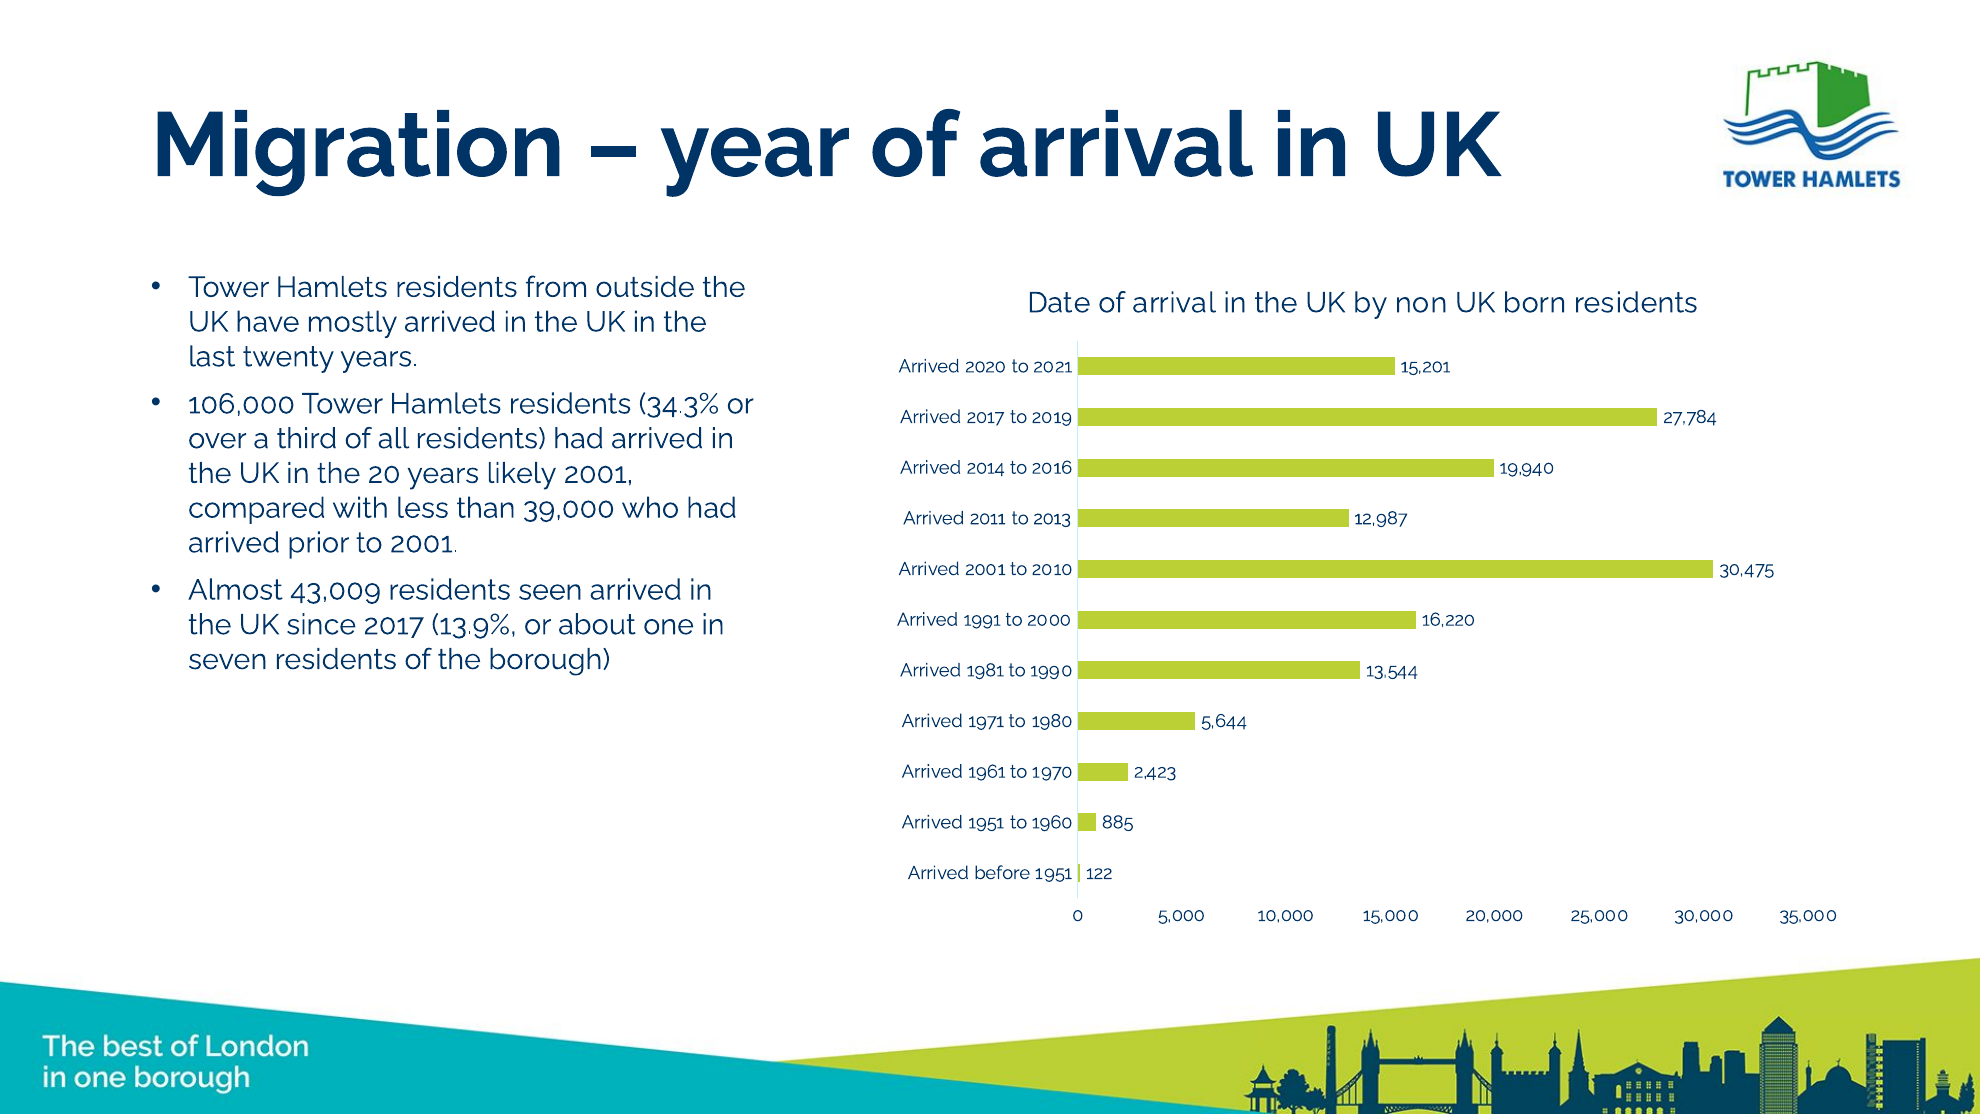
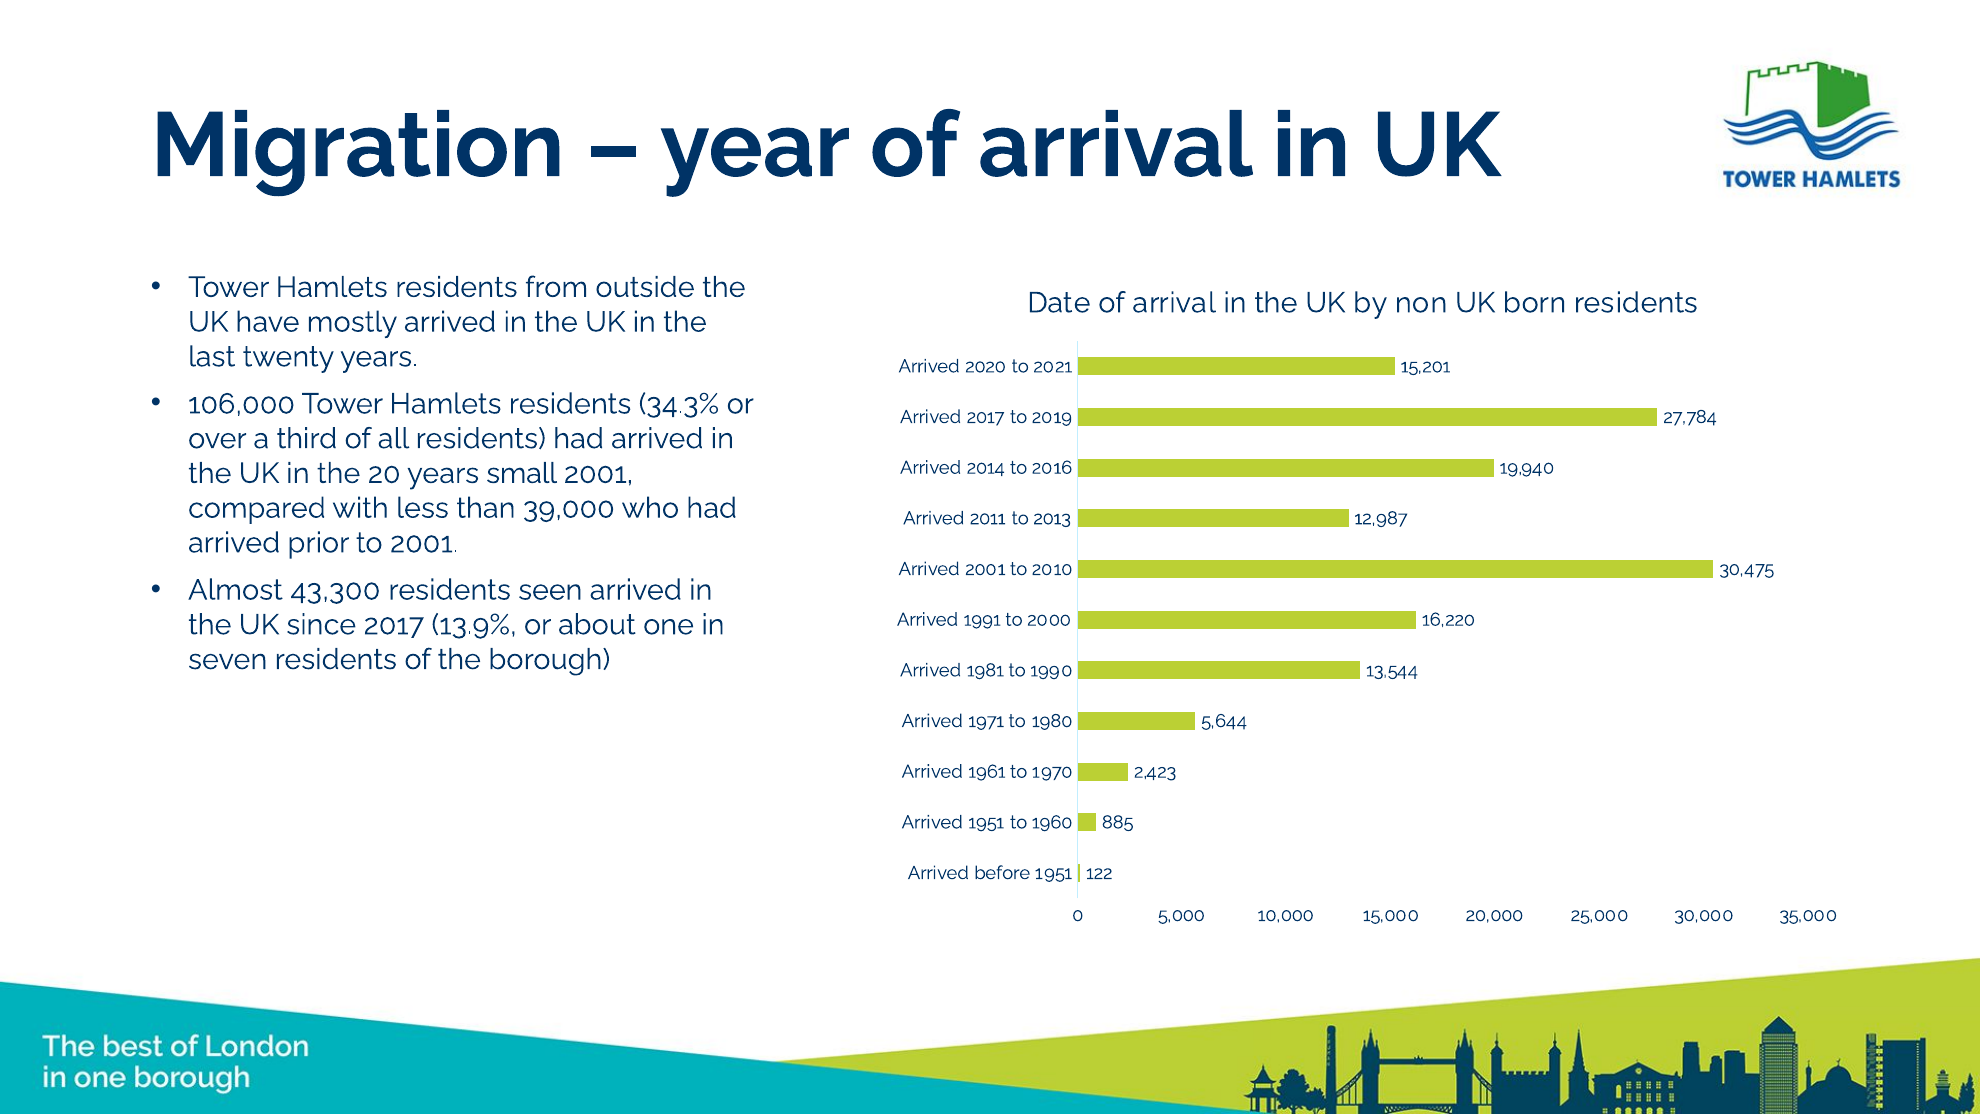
likely: likely -> small
43,009: 43,009 -> 43,300
